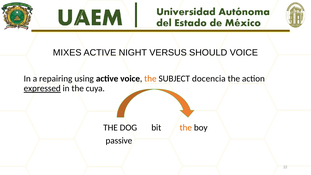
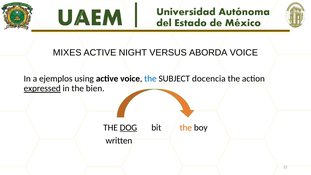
SHOULD: SHOULD -> ABORDA
repairing: repairing -> ejemplos
the at (150, 79) colour: orange -> blue
cuya: cuya -> bien
DOG underline: none -> present
passive: passive -> written
